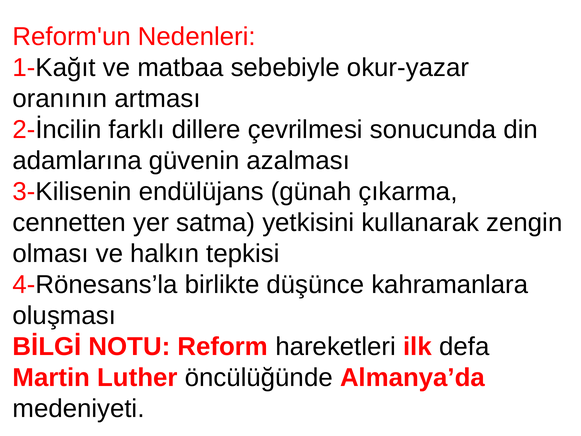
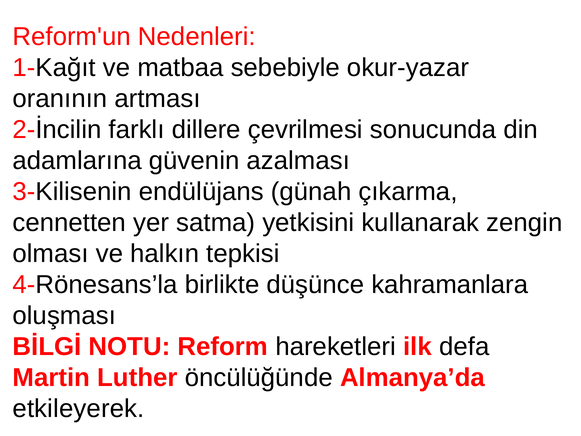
medeniyeti: medeniyeti -> etkileyerek
